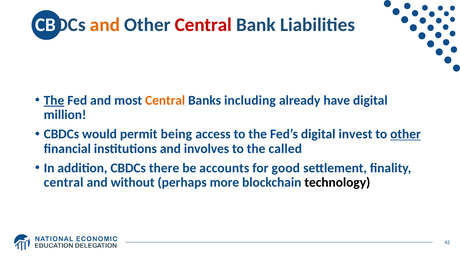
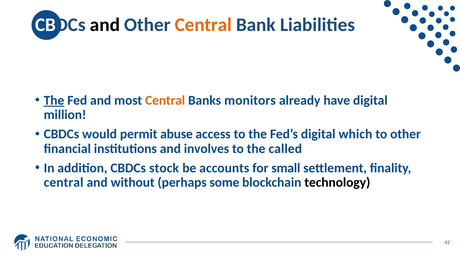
and at (105, 25) colour: orange -> black
Central at (203, 25) colour: red -> orange
including: including -> monitors
being: being -> abuse
invest: invest -> which
other at (406, 134) underline: present -> none
there: there -> stock
good: good -> small
more: more -> some
